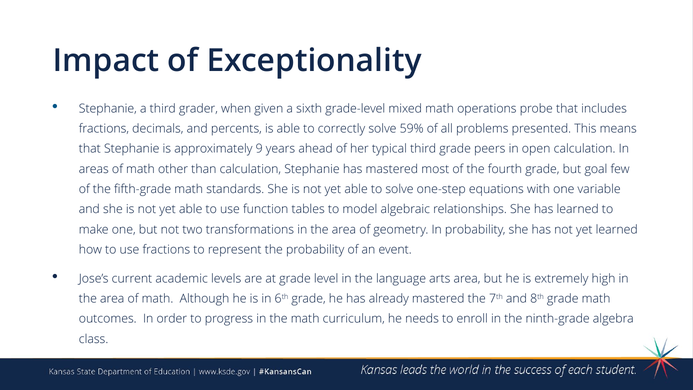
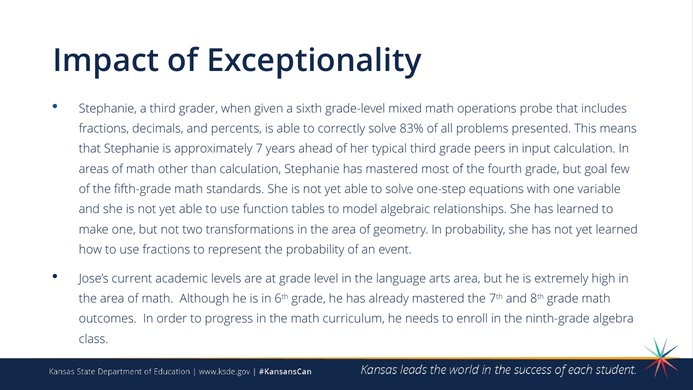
59%: 59% -> 83%
9: 9 -> 7
open: open -> input
